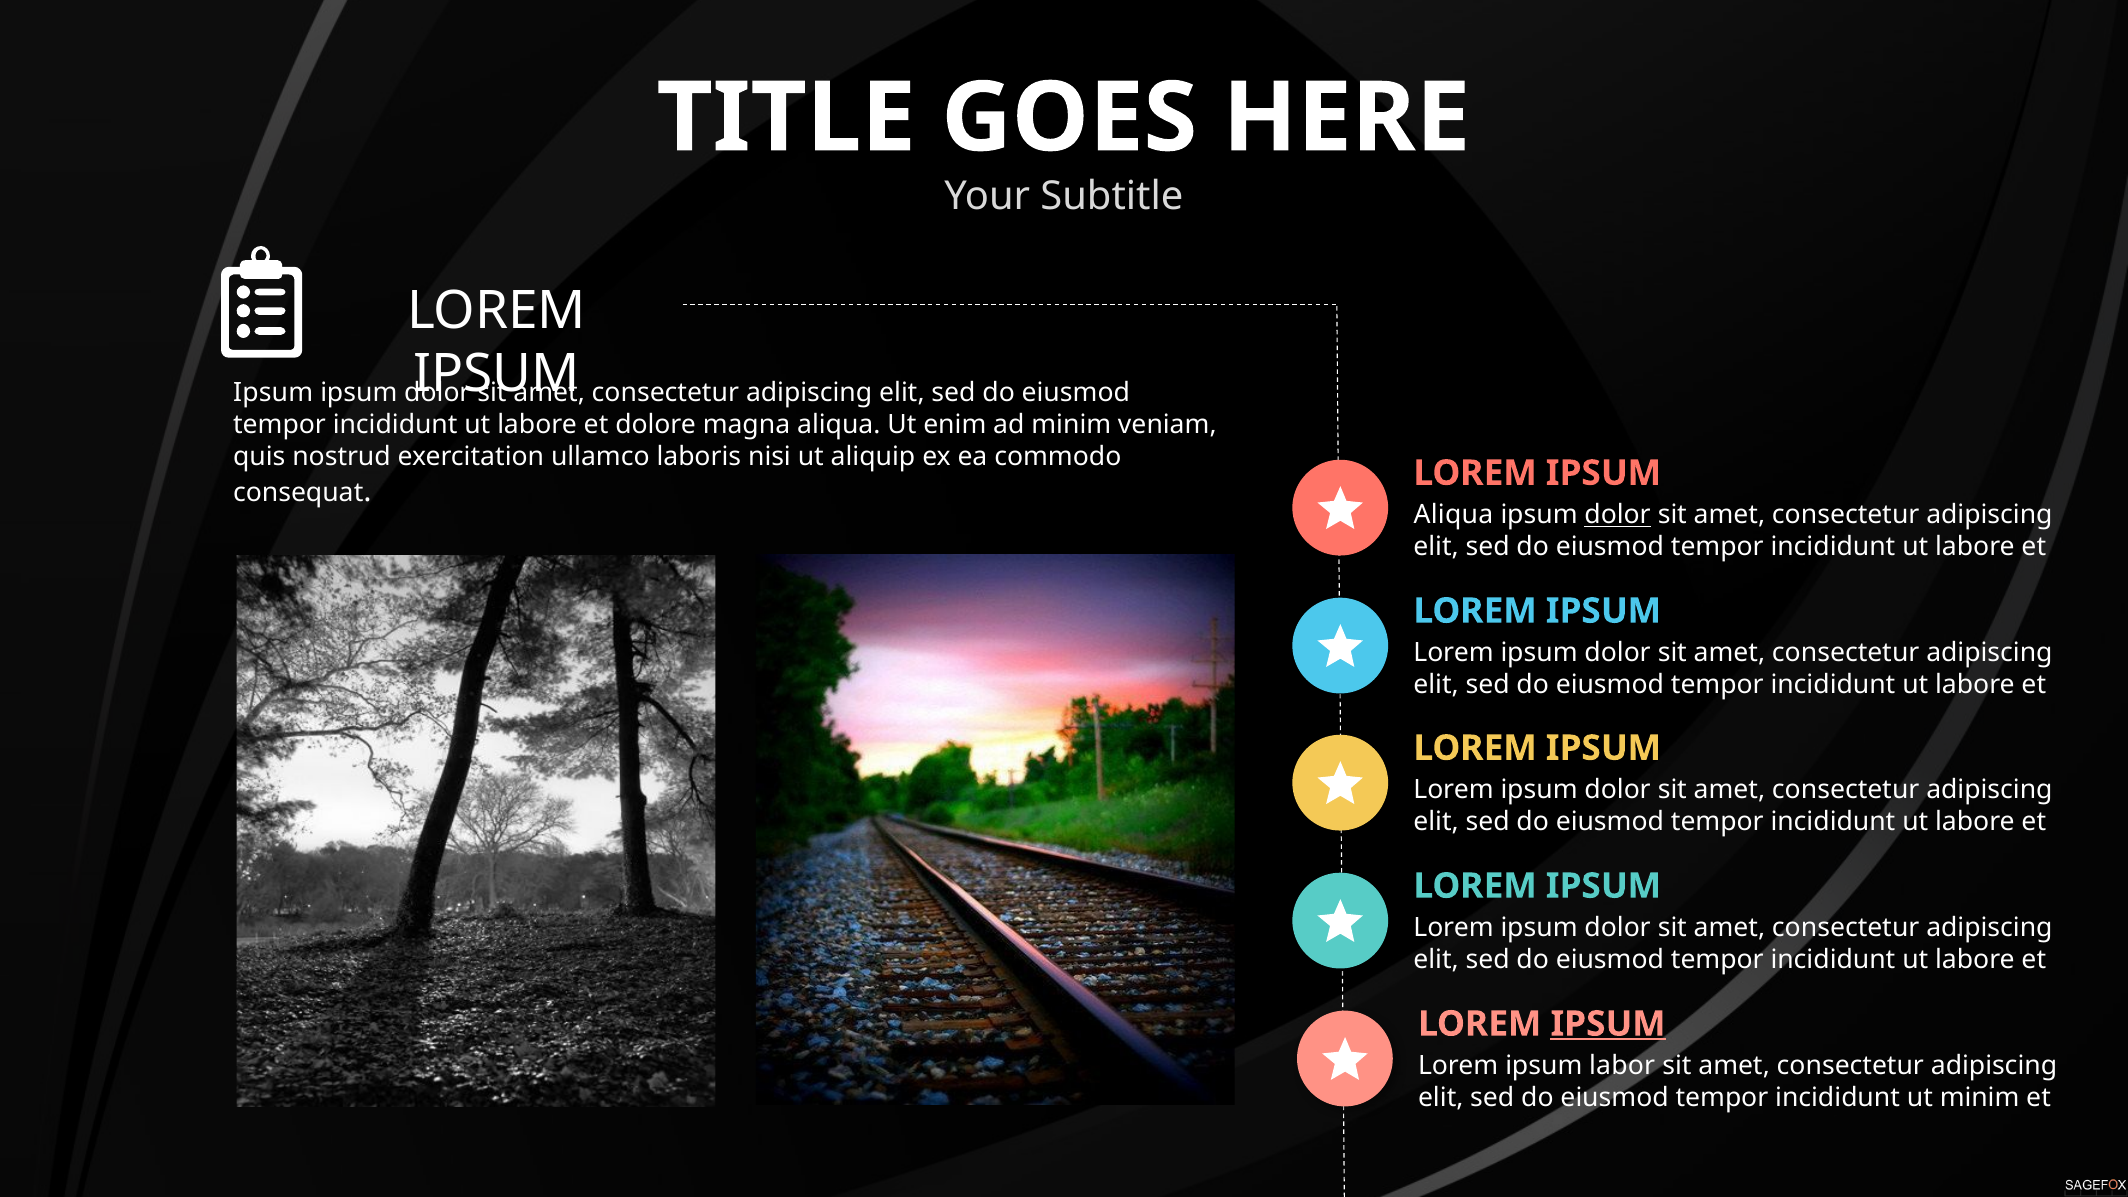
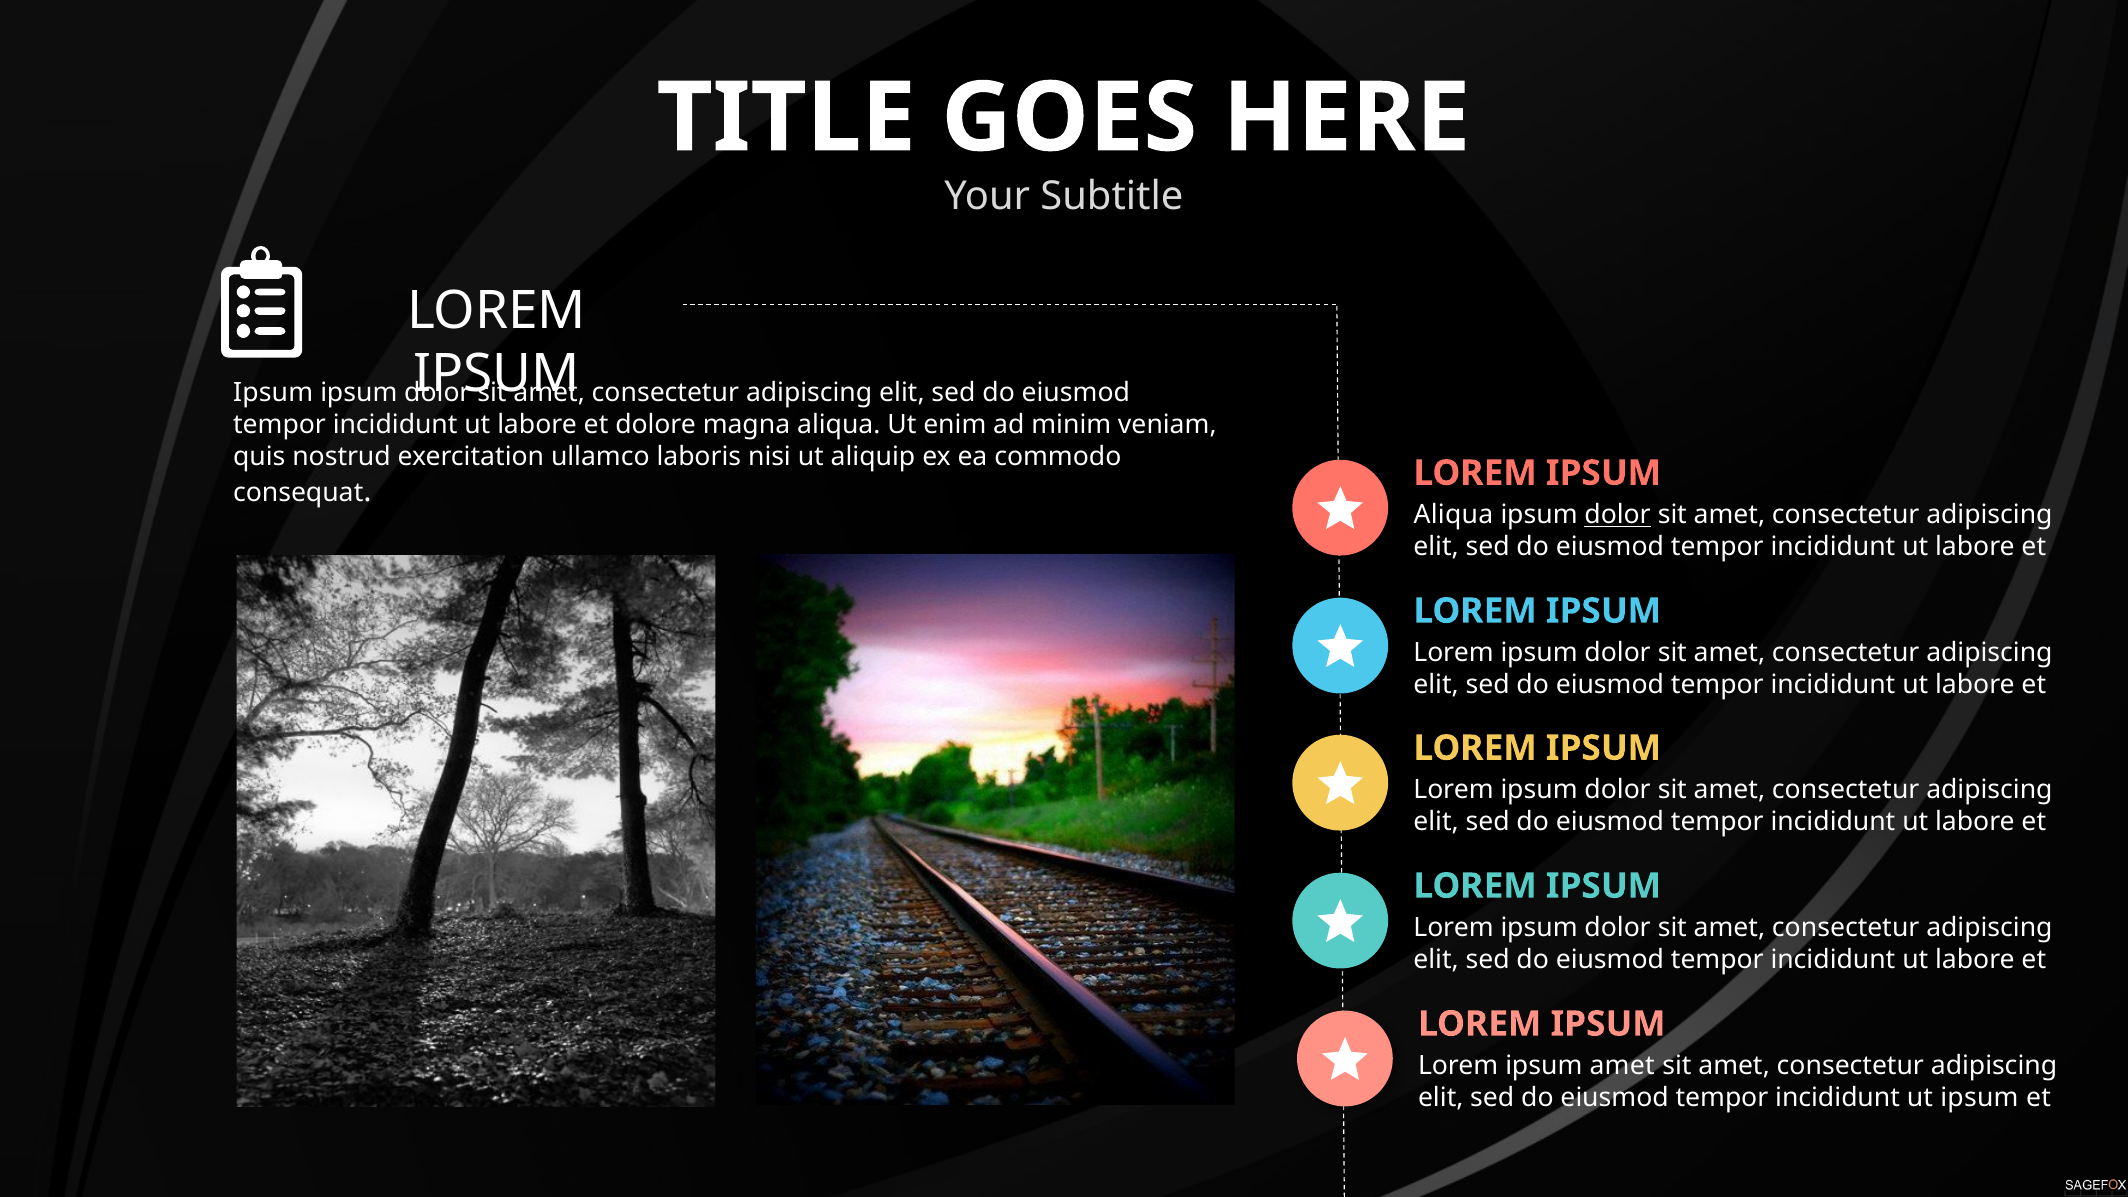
IPSUM at (1608, 1024) underline: present -> none
ipsum labor: labor -> amet
ut minim: minim -> ipsum
